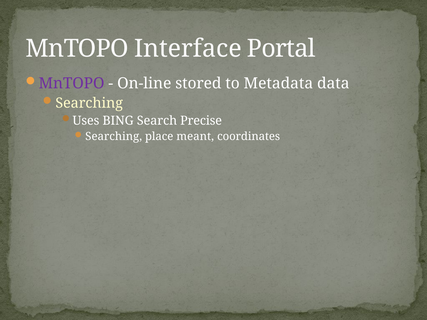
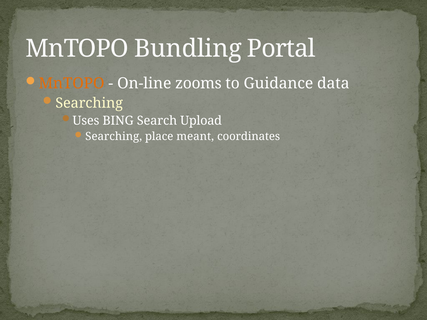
Interface: Interface -> Bundling
MnTOPO at (72, 84) colour: purple -> orange
stored: stored -> zooms
Metadata: Metadata -> Guidance
Precise: Precise -> Upload
